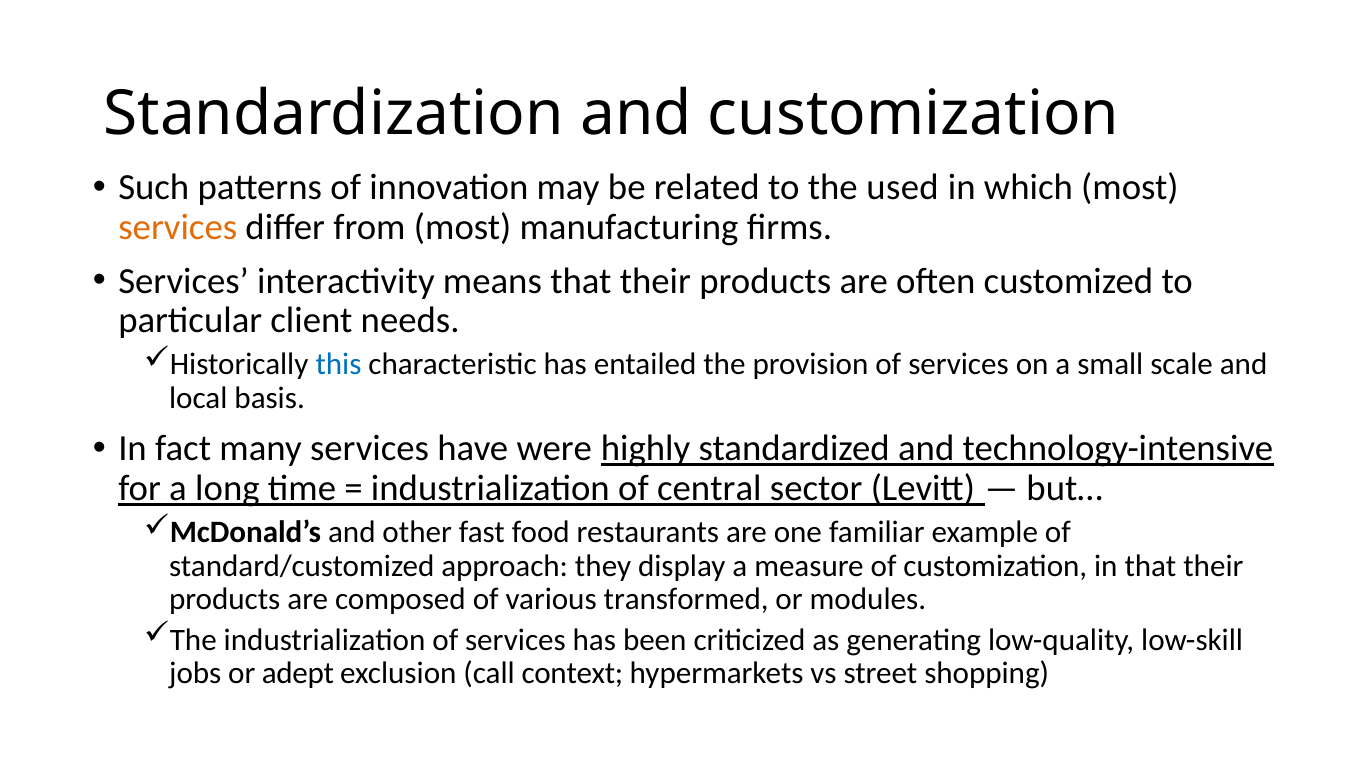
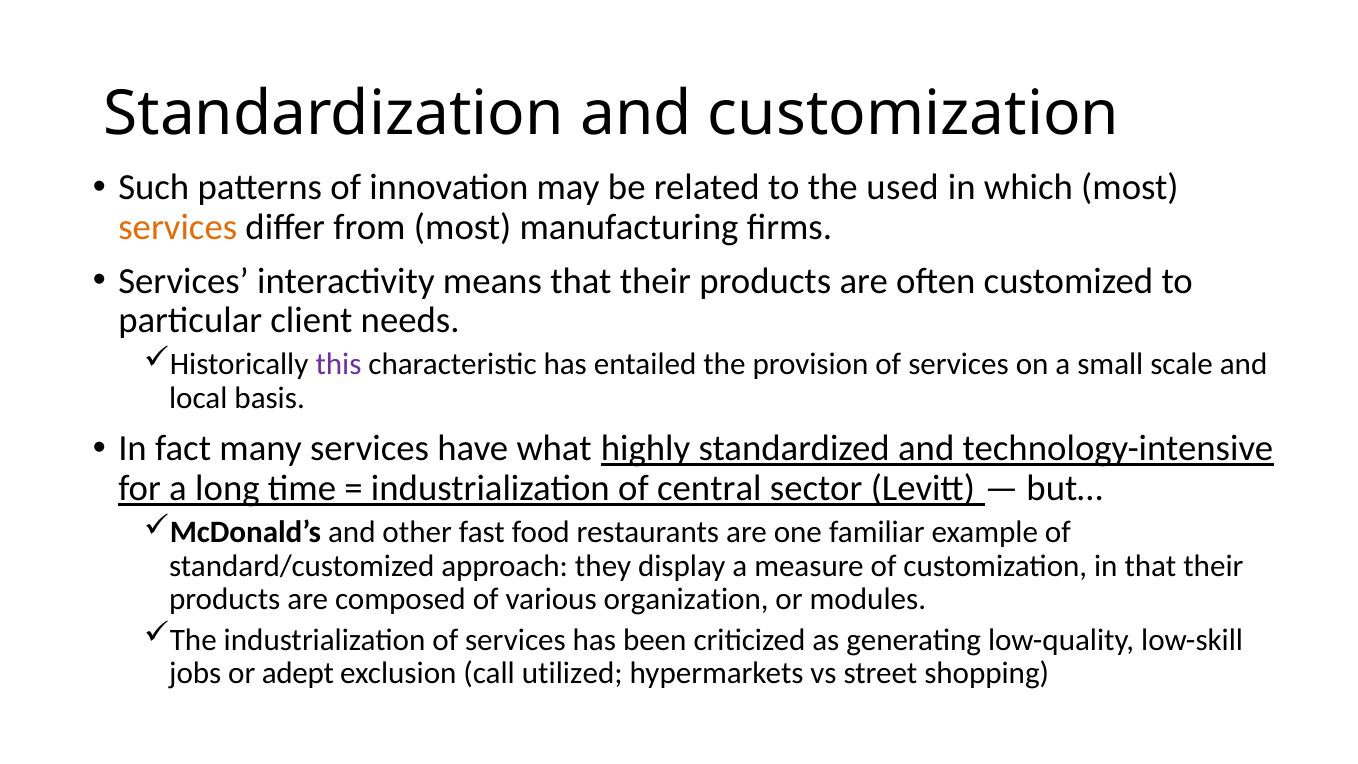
this colour: blue -> purple
were: were -> what
transformed: transformed -> organization
context: context -> utilized
